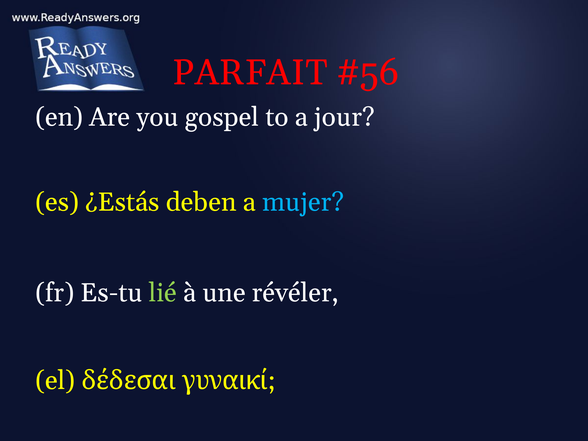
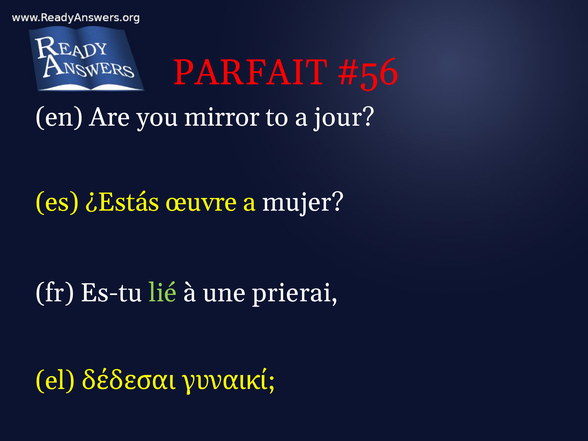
gospel: gospel -> mirror
deben: deben -> œuvre
mujer colour: light blue -> white
révéler: révéler -> prierai
